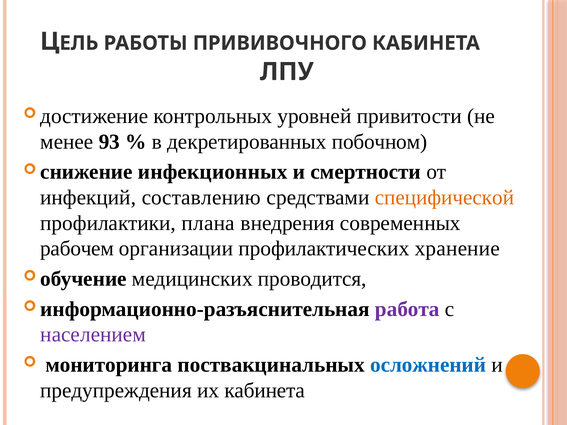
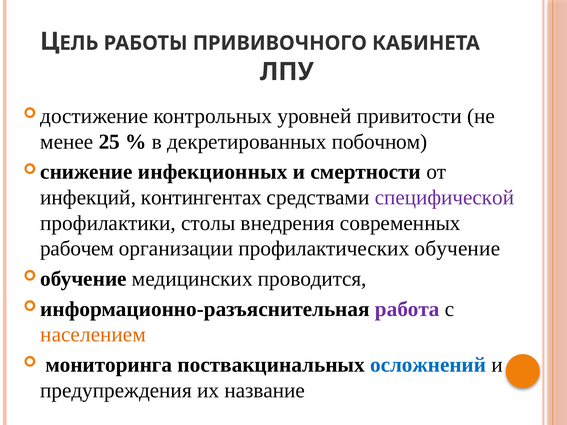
93: 93 -> 25
составлению: составлению -> контингентах
специфической colour: orange -> purple
плана: плана -> столы
профилактических хранение: хранение -> обучение
населением colour: purple -> orange
их кабинета: кабинета -> название
